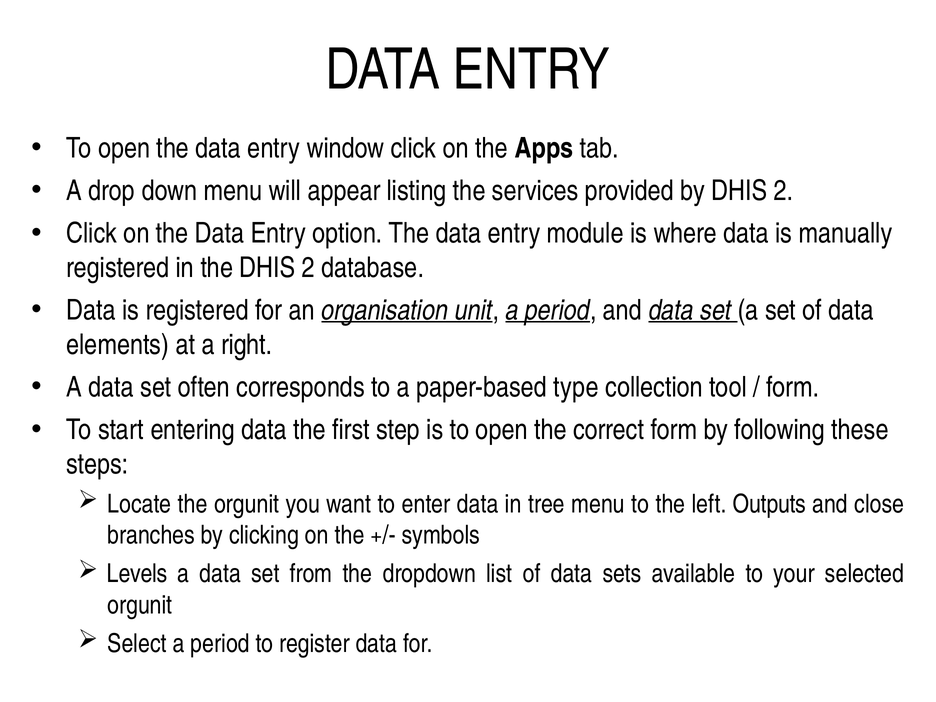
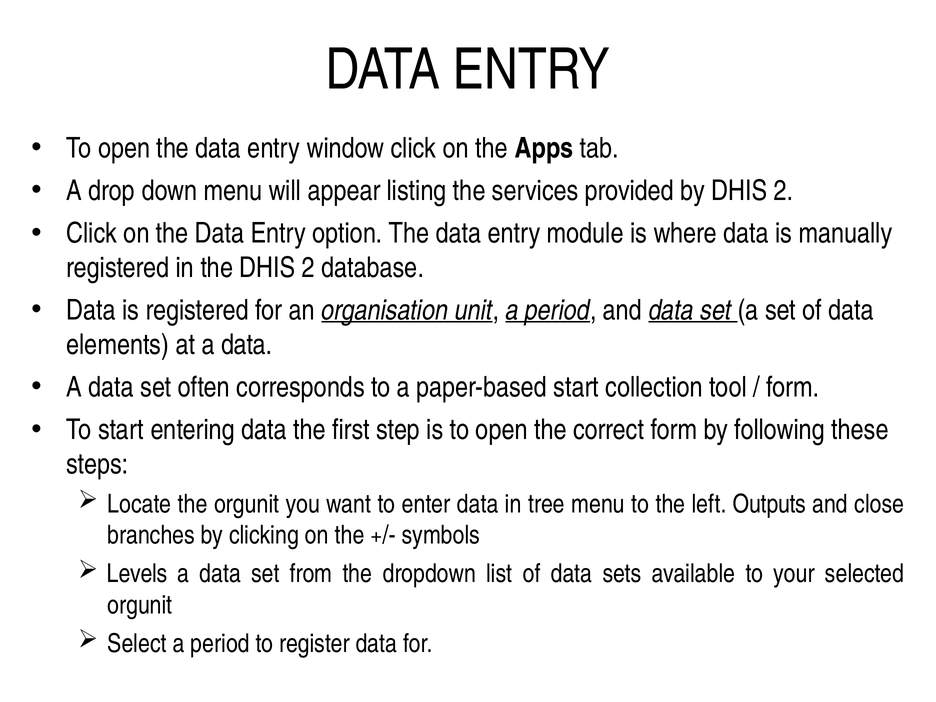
at a right: right -> data
paper-based type: type -> start
